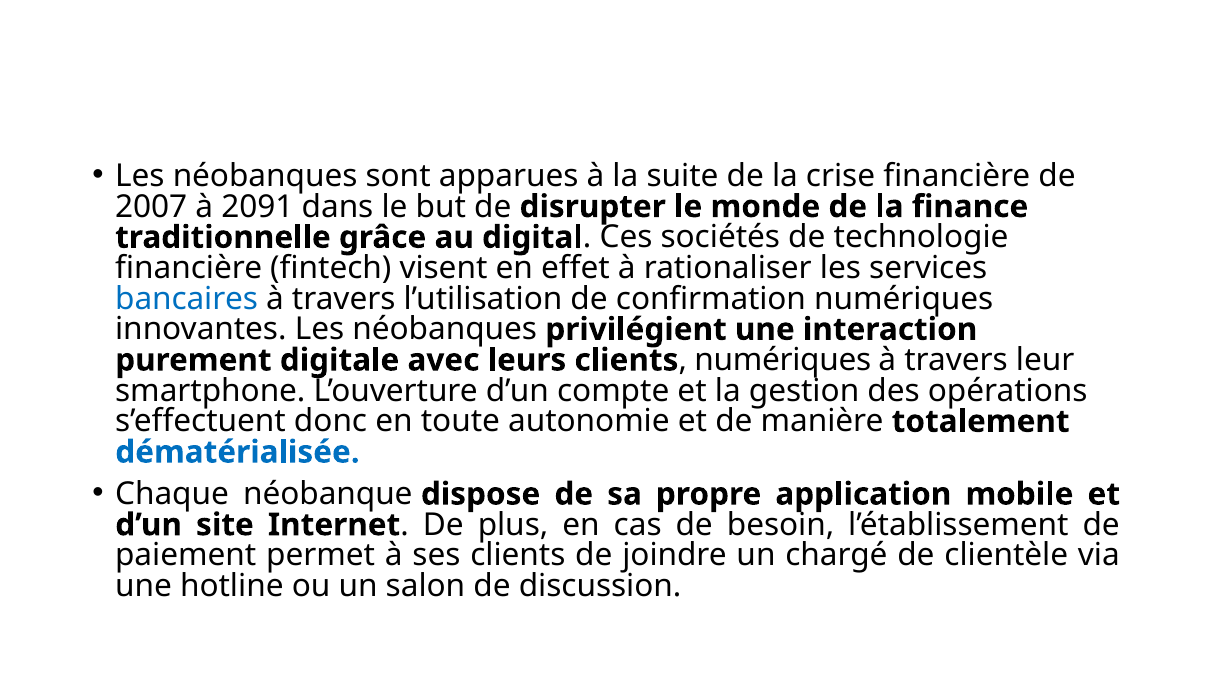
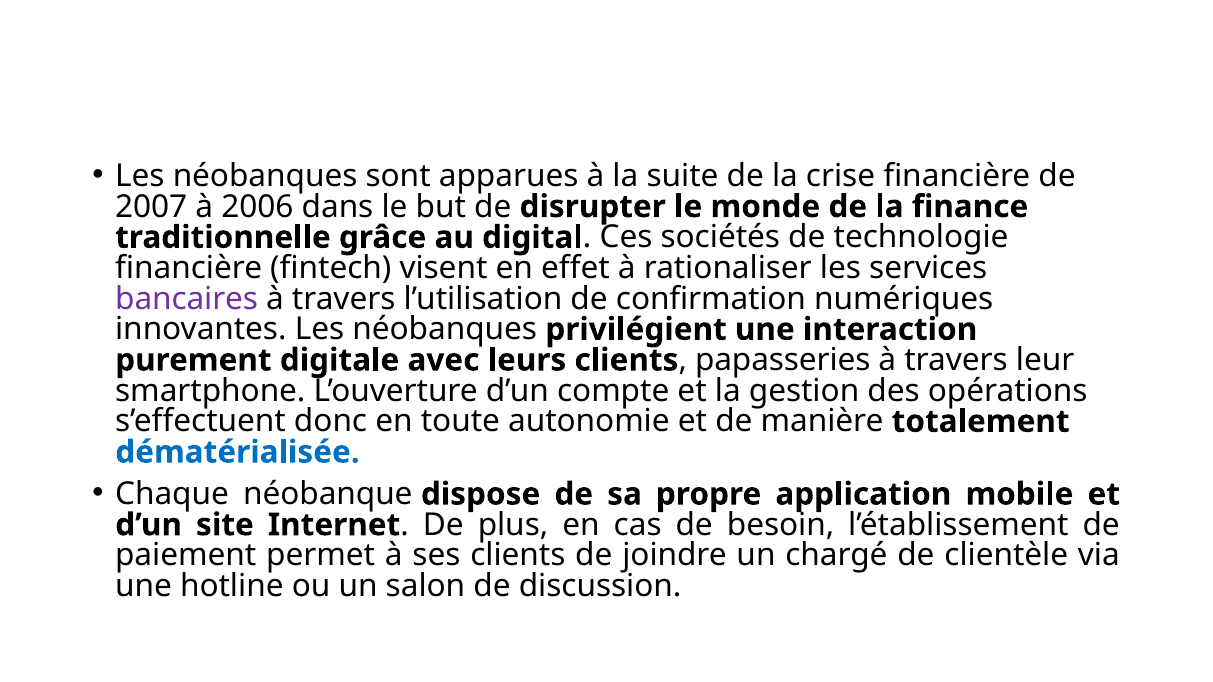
2091: 2091 -> 2006
bancaires colour: blue -> purple
numériques at (783, 360): numériques -> papasseries
